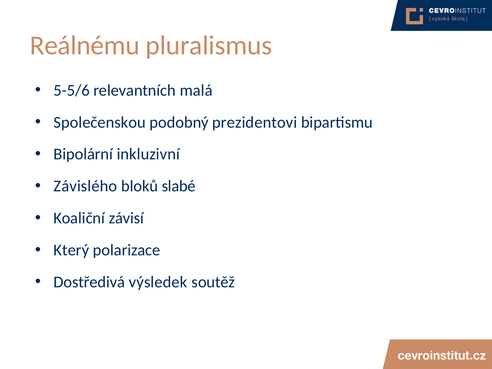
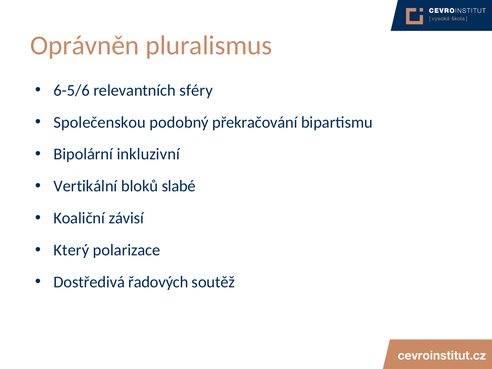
Reálnému: Reálnému -> Oprávněn
5-5/6: 5-5/6 -> 6-5/6
malá: malá -> sféry
prezidentovi: prezidentovi -> překračování
Závislého: Závislého -> Vertikální
výsledek: výsledek -> řadových
